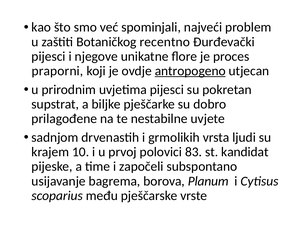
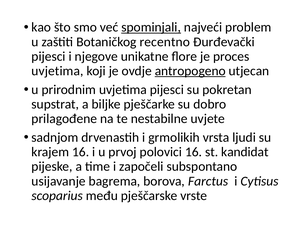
spominjali underline: none -> present
praporni at (57, 71): praporni -> uvjetima
krajem 10: 10 -> 16
polovici 83: 83 -> 16
Planum: Planum -> Farctus
